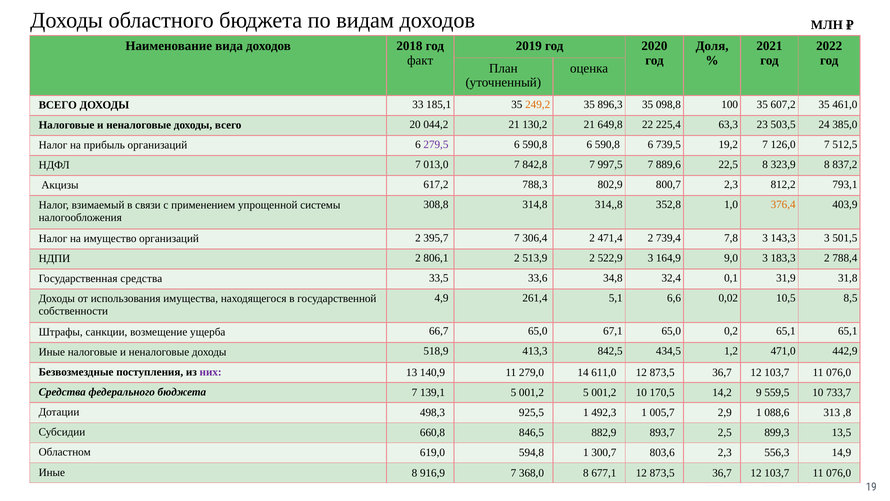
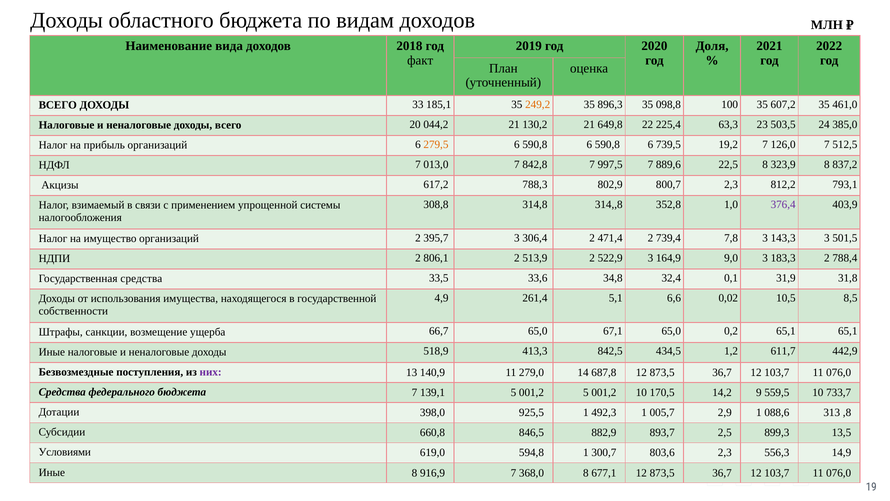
279,5 colour: purple -> orange
376,4 colour: orange -> purple
395,7 7: 7 -> 3
471,0: 471,0 -> 611,7
611,0: 611,0 -> 687,8
498,3: 498,3 -> 398,0
Областном: Областном -> Условиями
